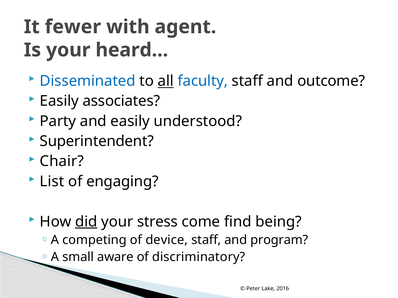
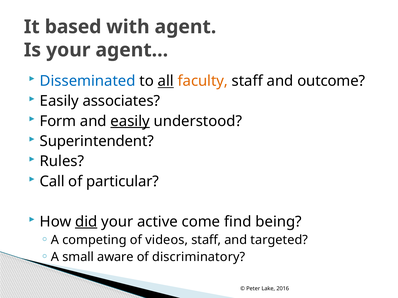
fewer: fewer -> based
heard…: heard… -> agent…
faculty colour: blue -> orange
Party: Party -> Form
easily at (130, 121) underline: none -> present
Chair: Chair -> Rules
List: List -> Call
engaging: engaging -> particular
stress: stress -> active
device: device -> videos
program: program -> targeted
